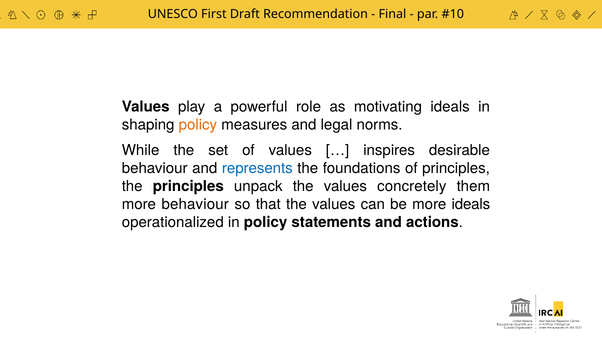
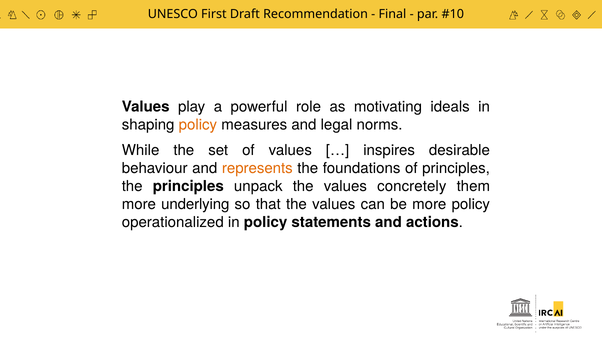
represents colour: blue -> orange
more behaviour: behaviour -> underlying
more ideals: ideals -> policy
